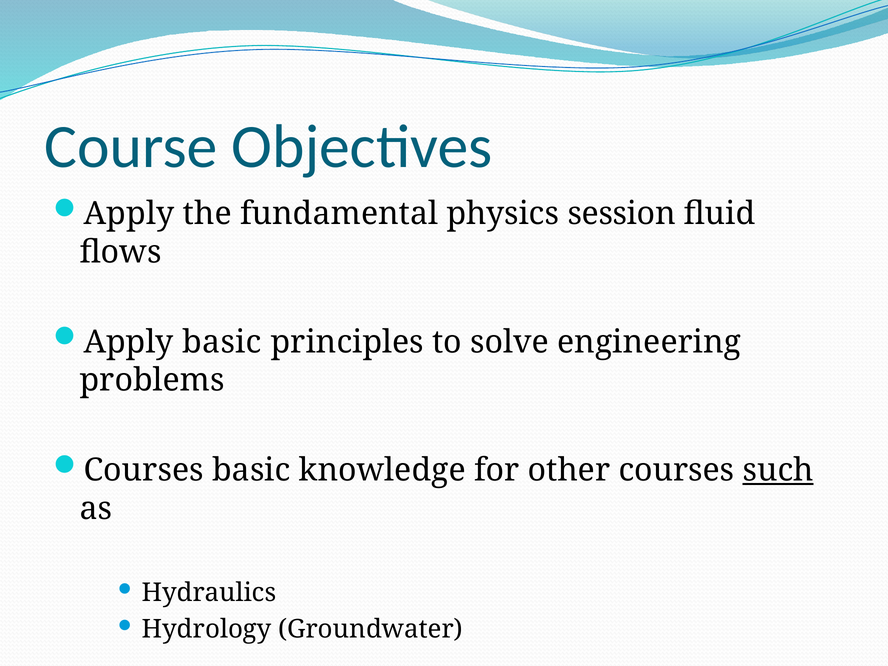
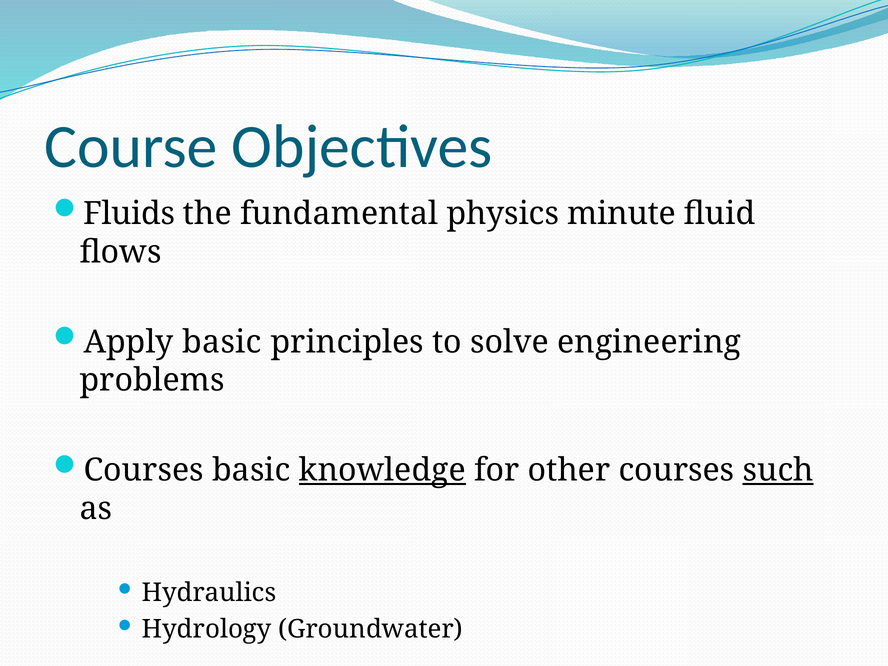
Apply at (129, 214): Apply -> Fluids
session: session -> minute
knowledge underline: none -> present
